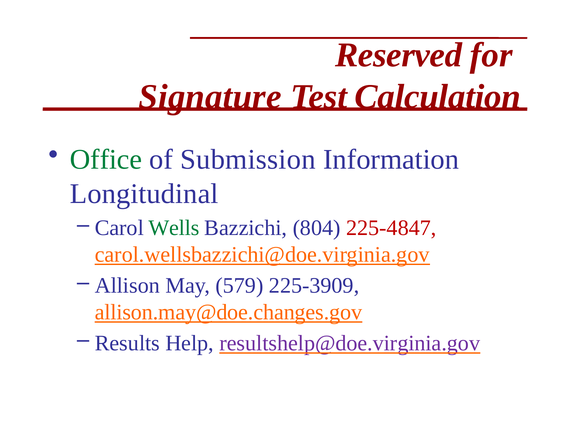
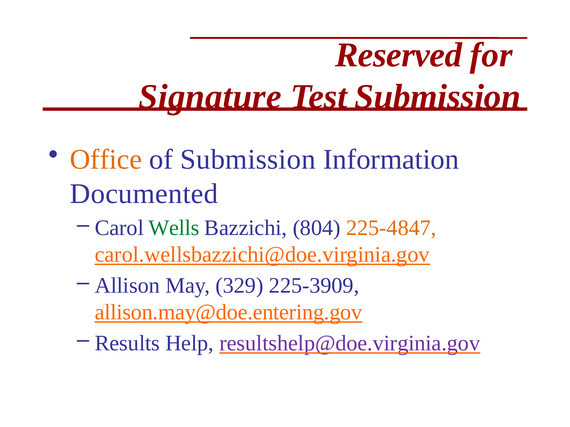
Test Calculation: Calculation -> Submission
Office colour: green -> orange
Longitudinal: Longitudinal -> Documented
225-4847 colour: red -> orange
579: 579 -> 329
allison.may@doe.changes.gov: allison.may@doe.changes.gov -> allison.may@doe.entering.gov
